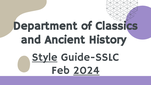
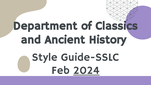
Style underline: present -> none
